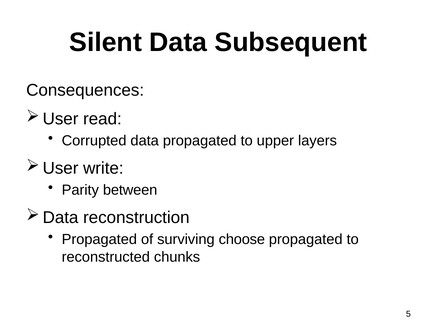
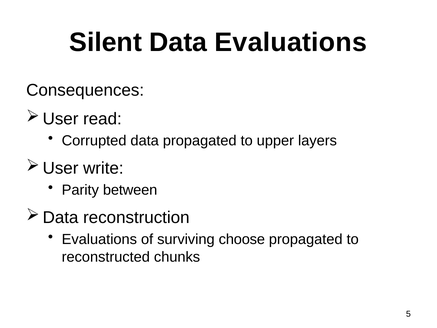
Data Subsequent: Subsequent -> Evaluations
Propagated at (99, 239): Propagated -> Evaluations
